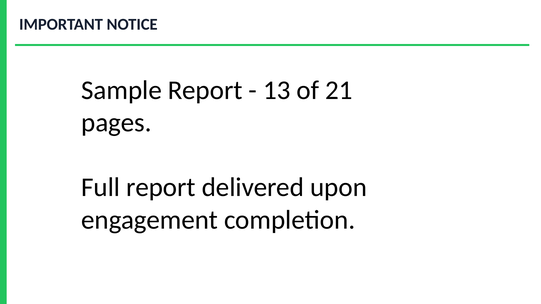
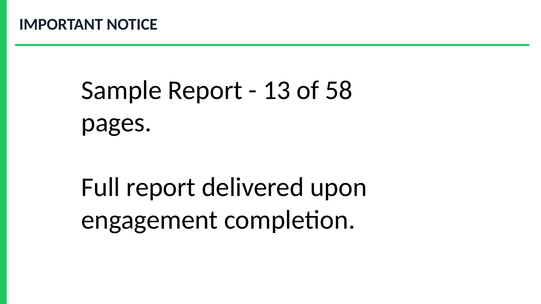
21: 21 -> 58
